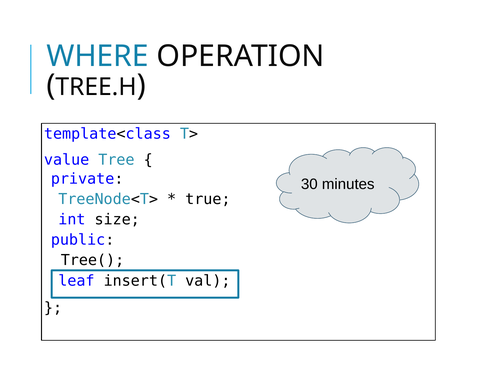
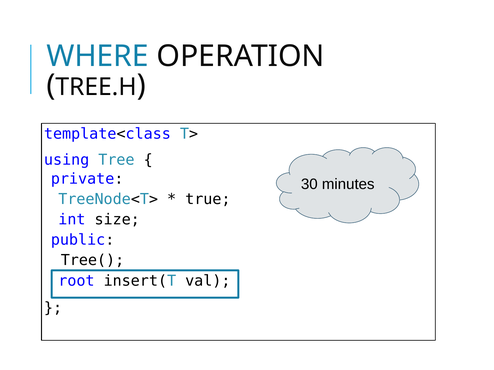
value: value -> using
leaf: leaf -> root
